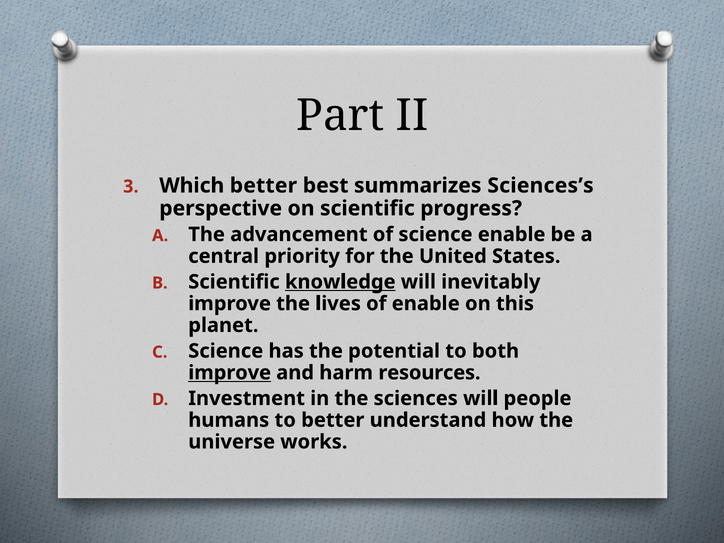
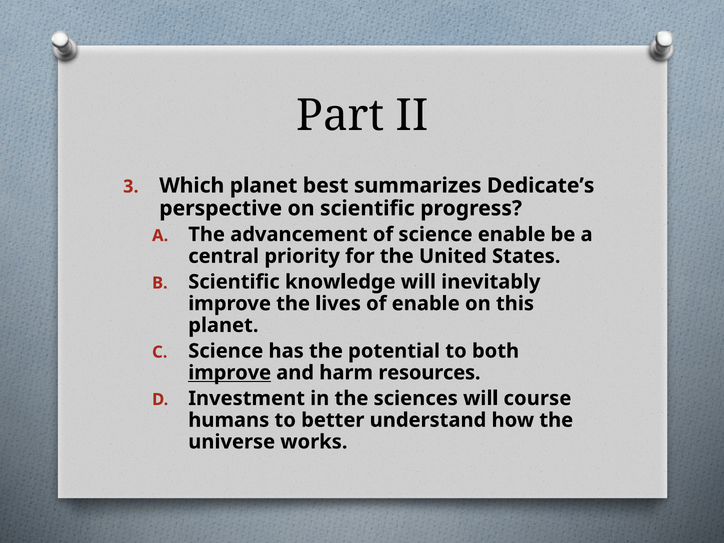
Which better: better -> planet
Sciences’s: Sciences’s -> Dedicate’s
knowledge underline: present -> none
people: people -> course
